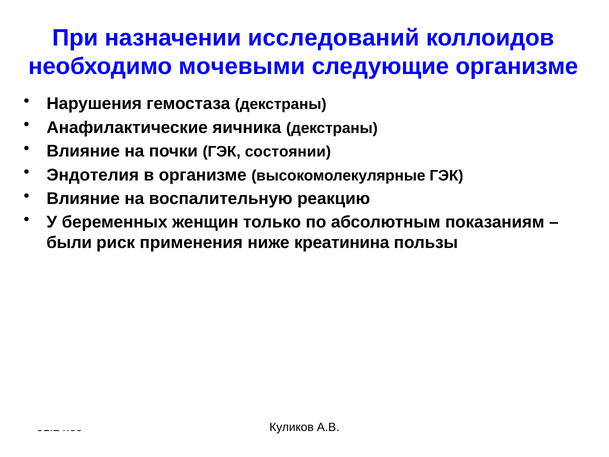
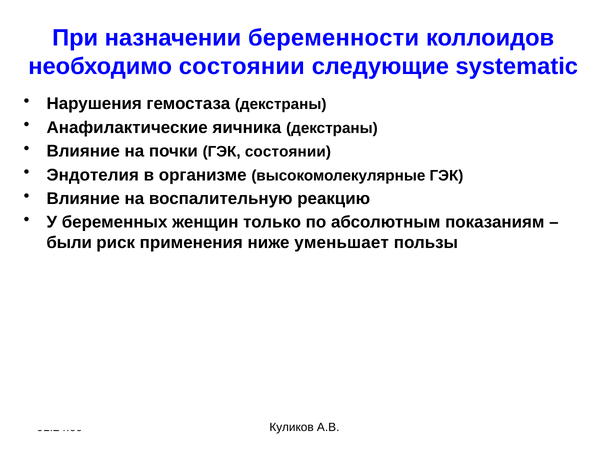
исследований: исследований -> беременности
необходимо мочевыми: мочевыми -> состоянии
следующие организме: организме -> systematic
креатинина: креатинина -> уменьшает
